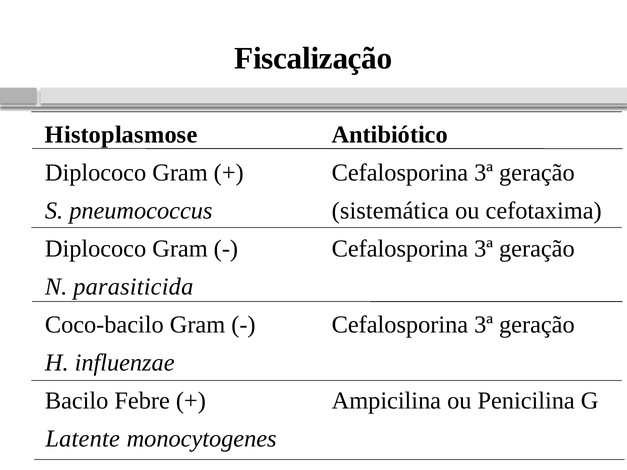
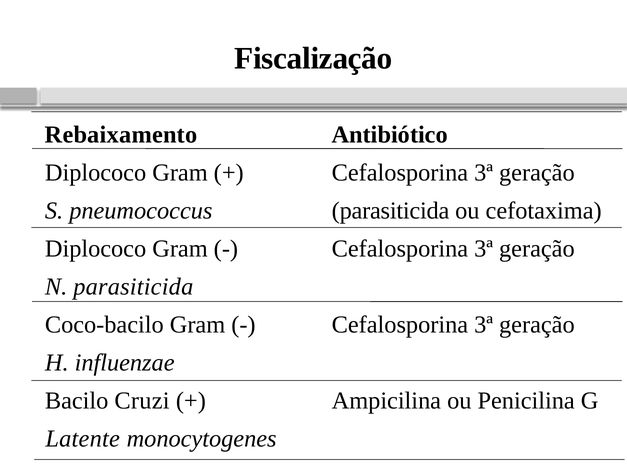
Histoplasmose: Histoplasmose -> Rebaixamento
sistemática at (390, 211): sistemática -> parasiticida
Febre: Febre -> Cruzi
